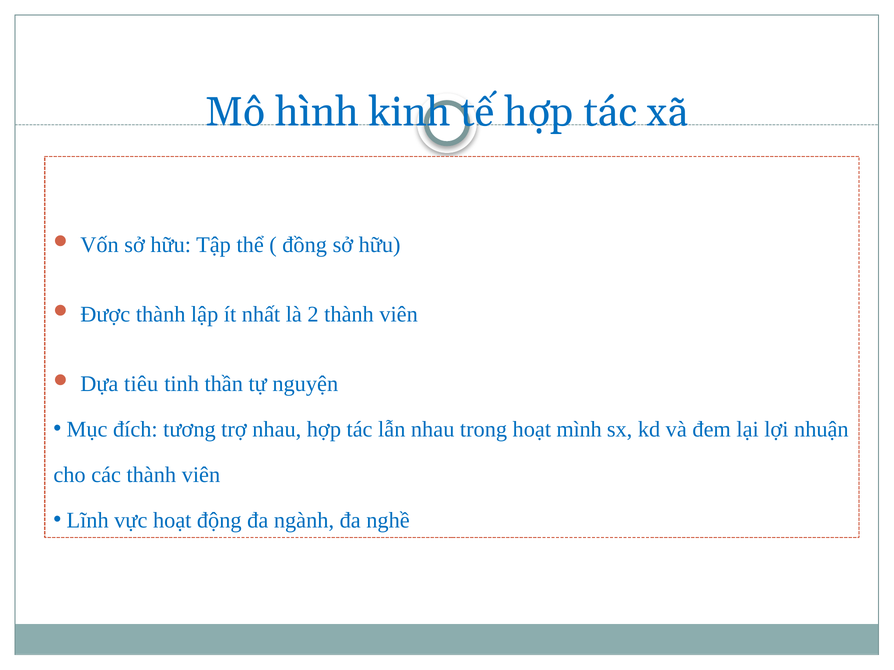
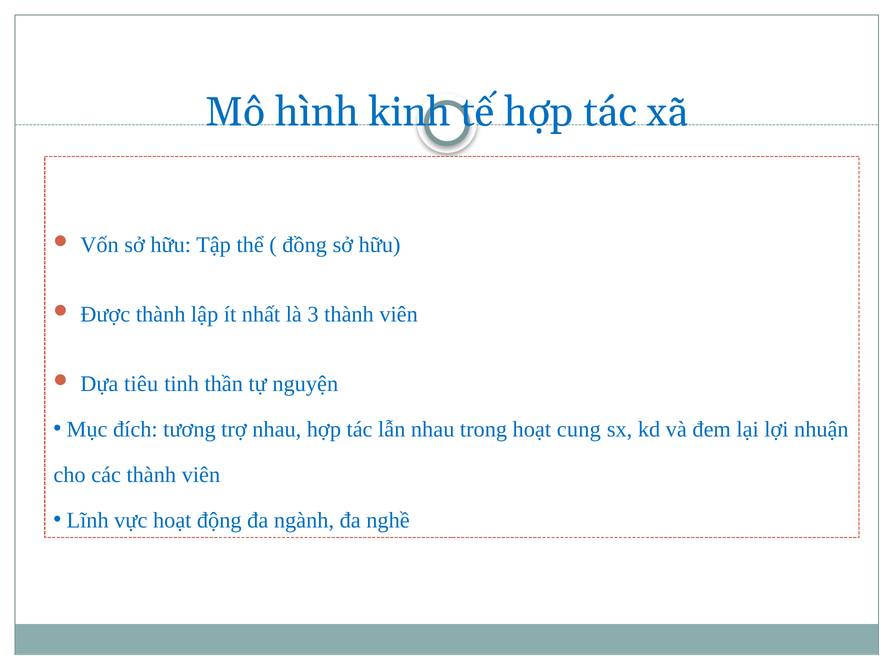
2: 2 -> 3
mình: mình -> cung
